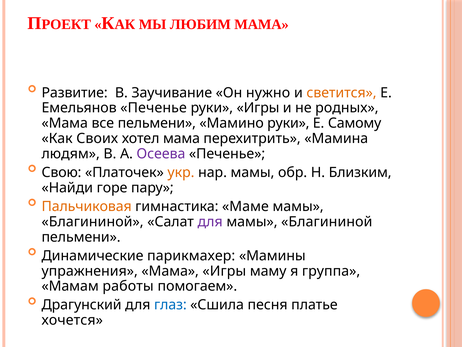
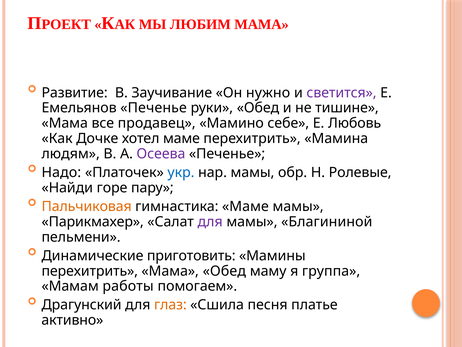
светится colour: orange -> purple
руки Игры: Игры -> Обед
родных: родных -> тишине
все пельмени: пельмени -> продавец
Мамино руки: руки -> себе
Самому: Самому -> Любовь
Своих: Своих -> Дочке
хотел мама: мама -> маме
Свою: Свою -> Надо
укр colour: orange -> blue
Близким: Близким -> Ролевые
Благининой at (93, 221): Благининой -> Парикмахер
парикмахер: парикмахер -> приготовить
упражнения at (90, 271): упражнения -> перехитрить
Мама Игры: Игры -> Обед
глаз colour: blue -> orange
хочется: хочется -> активно
